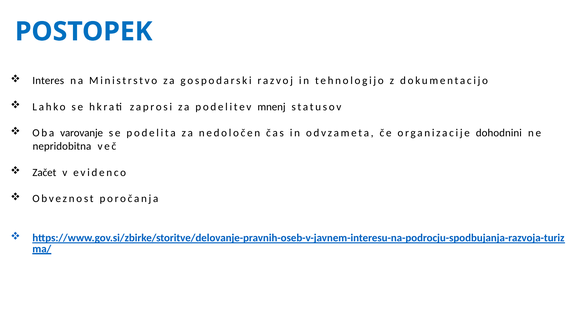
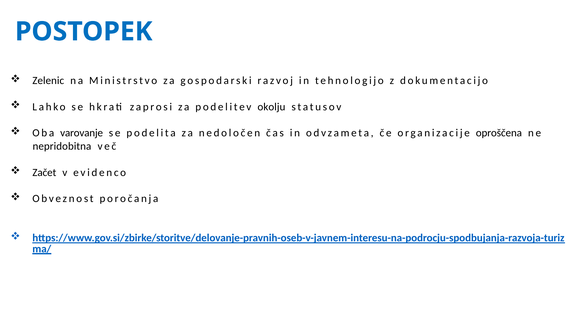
Interes: Interes -> Zelenic
mnenj: mnenj -> okolju
dohodnini: dohodnini -> oproščena
